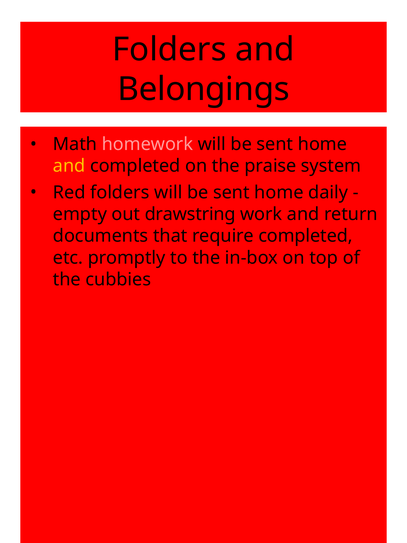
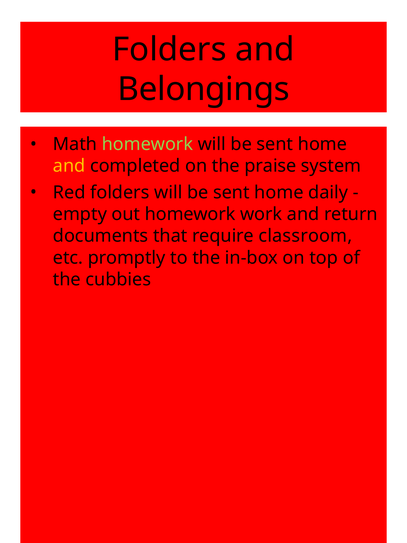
homework at (147, 144) colour: pink -> light green
out drawstring: drawstring -> homework
require completed: completed -> classroom
